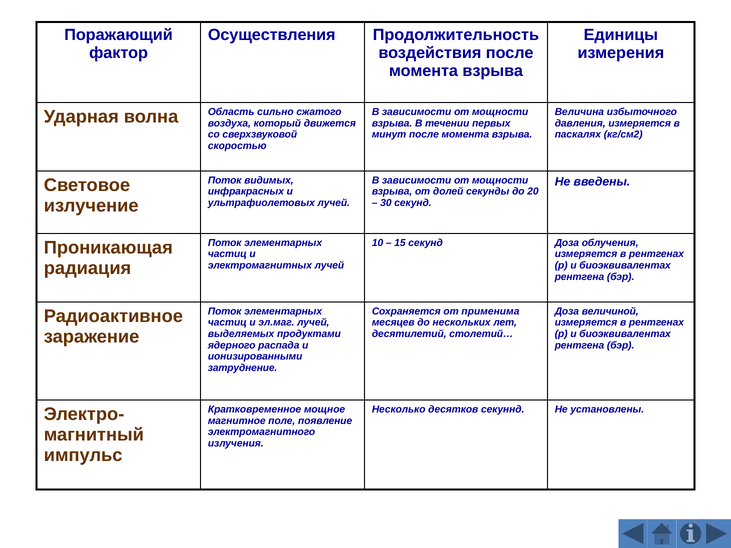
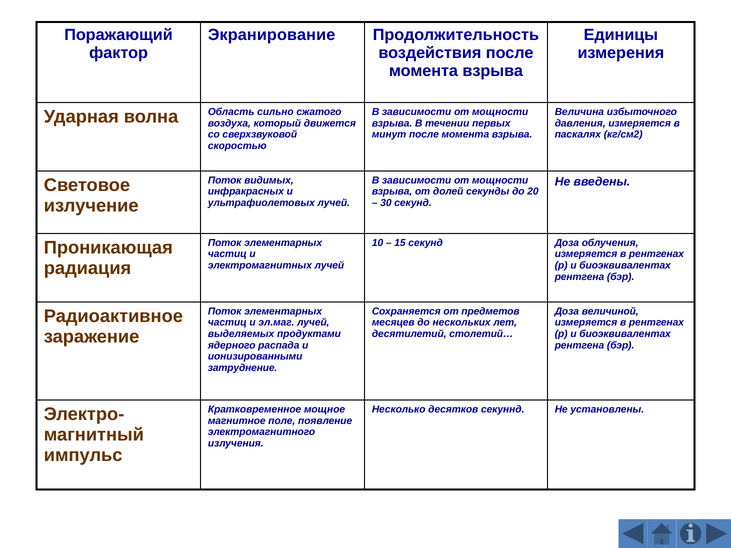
Осуществления: Осуществления -> Экранирование
применима: применима -> предметов
